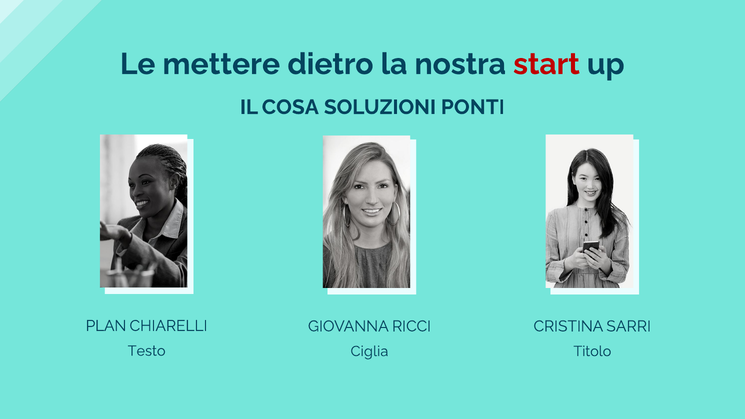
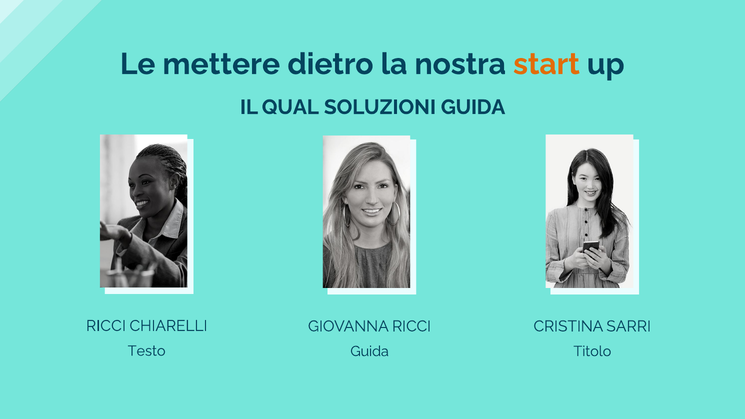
start colour: red -> orange
COSA: COSA -> QUAL
SOLUZIONI PONTI: PONTI -> GUIDA
PLAN at (106, 326): PLAN -> RICCI
Ciglia at (369, 351): Ciglia -> Guida
